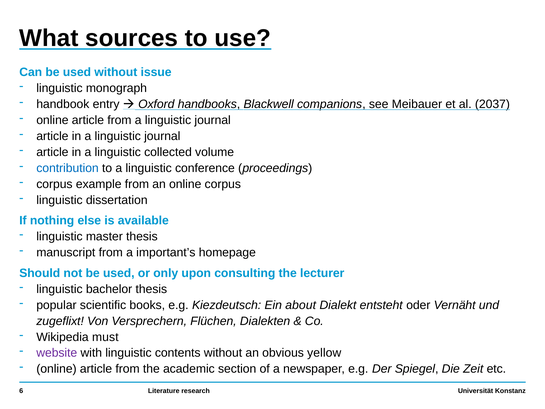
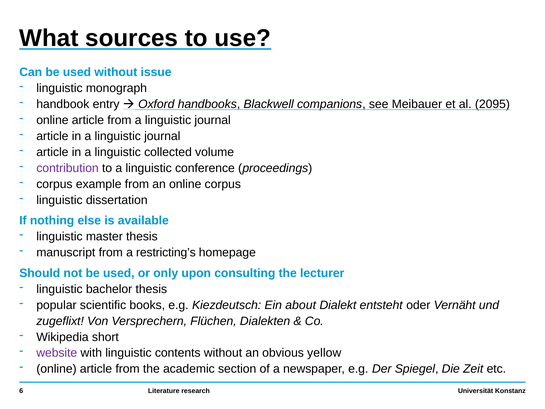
2037: 2037 -> 2095
contribution colour: blue -> purple
important’s: important’s -> restricting’s
must: must -> short
